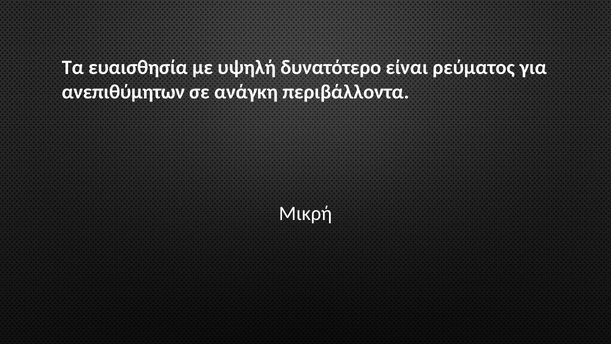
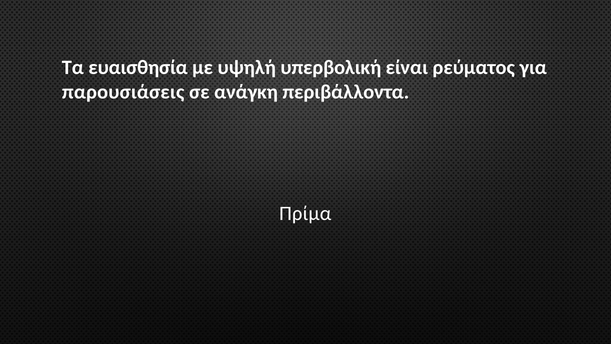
δυνατότερο: δυνατότερο -> υπερβολική
ανεπιθύμητων: ανεπιθύμητων -> παρουσιάσεις
Μικρή: Μικρή -> Πρίμα
